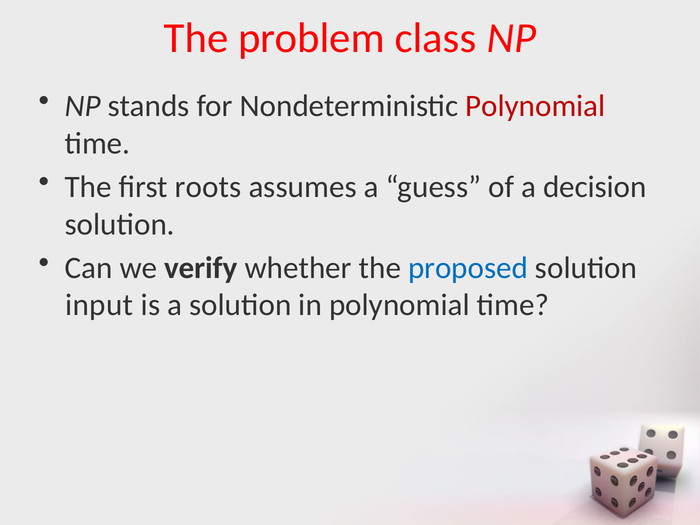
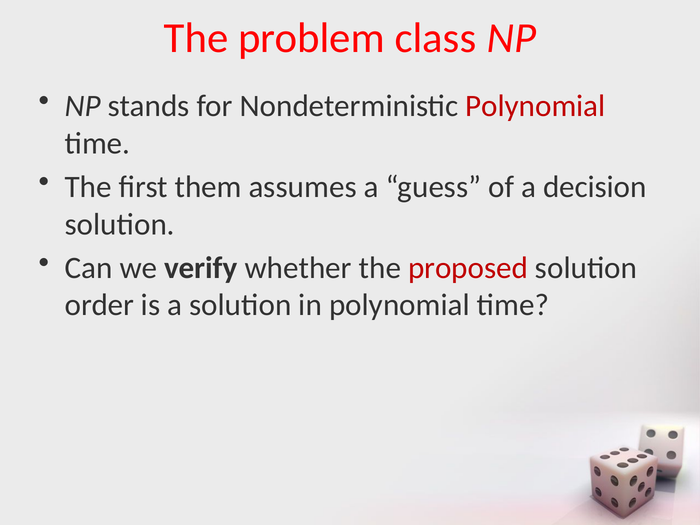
roots: roots -> them
proposed colour: blue -> red
input: input -> order
